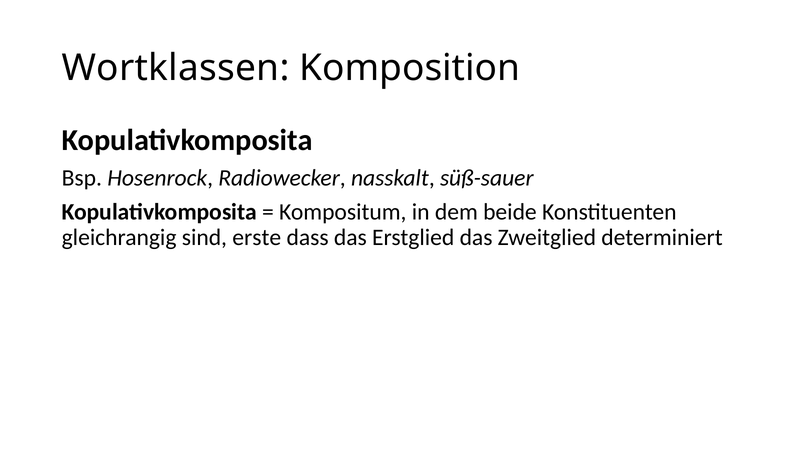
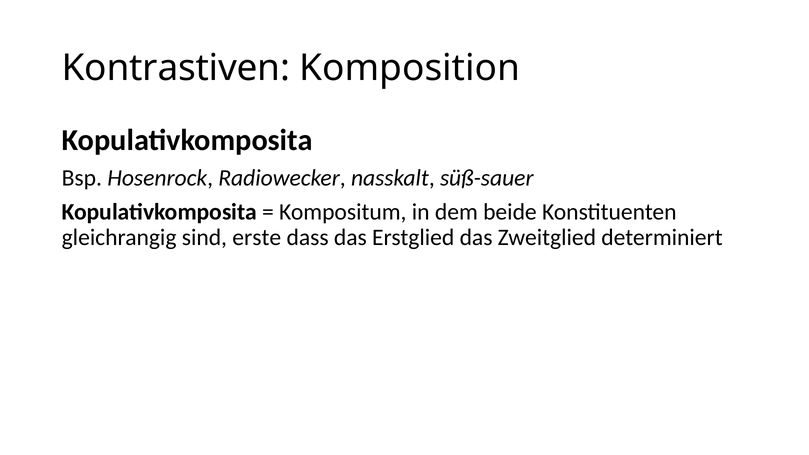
Wortklassen: Wortklassen -> Kontrastiven
